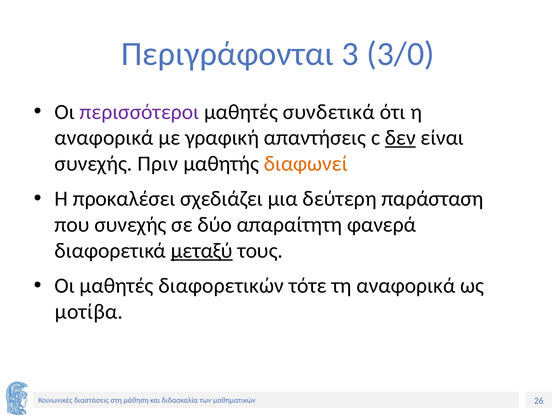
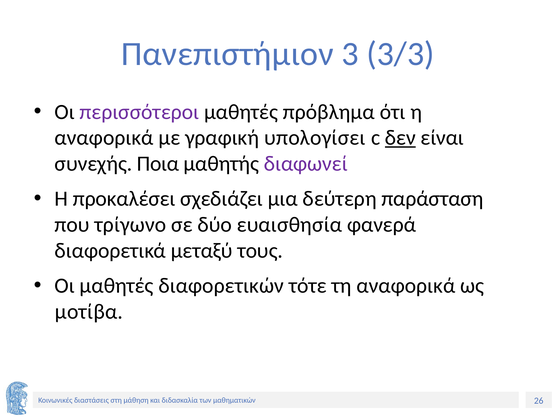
Περιγράφονται: Περιγράφονται -> Πανεπιστήμιον
3/0: 3/0 -> 3/3
συνδετικά: συνδετικά -> πρόβλημα
απαντήσεις: απαντήσεις -> υπολογίσει
Πριν: Πριν -> Ποια
διαφωνεί colour: orange -> purple
που συνεχής: συνεχής -> τρίγωνο
απαραίτητη: απαραίτητη -> ευαισθησία
μεταξύ underline: present -> none
